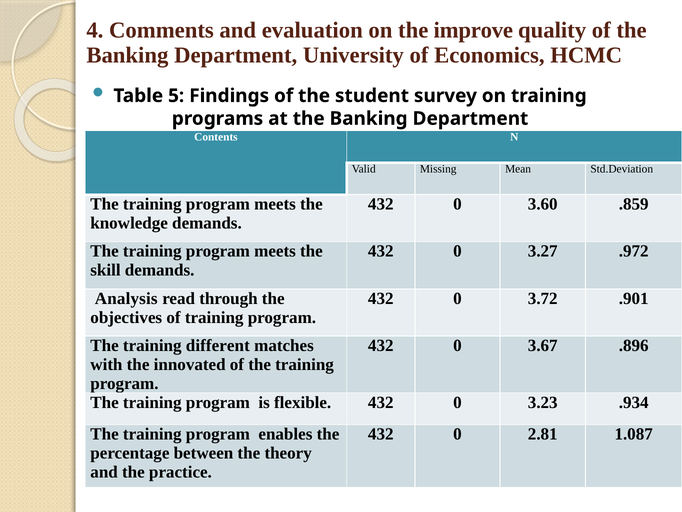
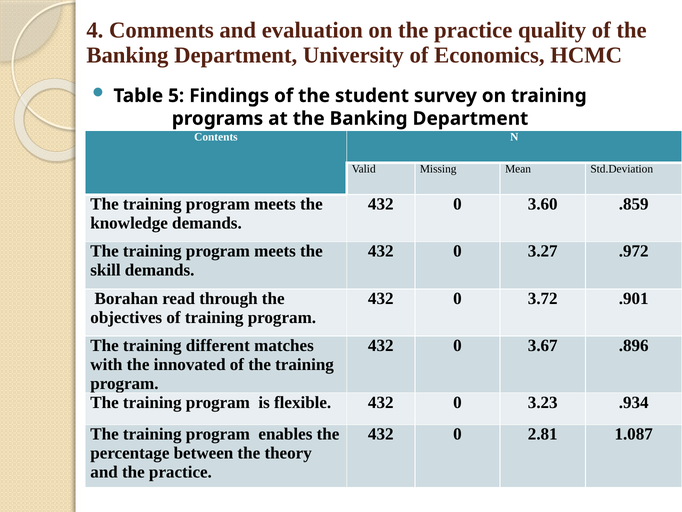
on the improve: improve -> practice
Analysis: Analysis -> Borahan
